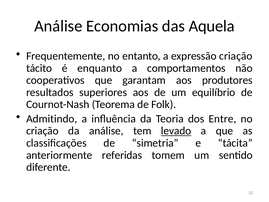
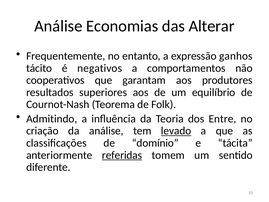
Aquela: Aquela -> Alterar
expressão criação: criação -> ganhos
enquanto: enquanto -> negativos
simetria: simetria -> domínio
referidas underline: none -> present
